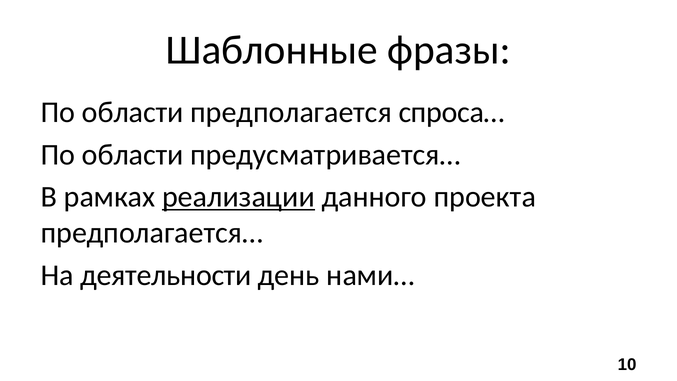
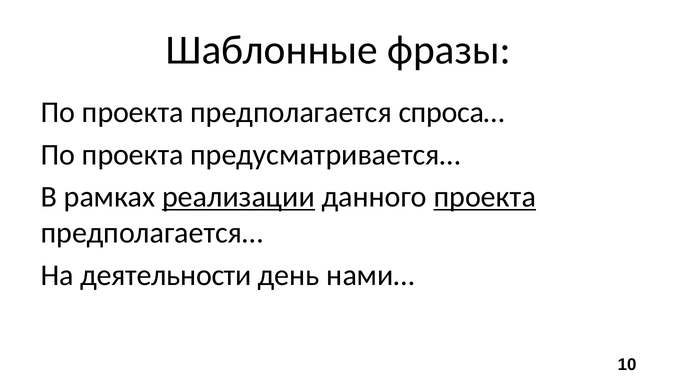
области at (133, 112): области -> проекта
области at (133, 155): области -> проекта
проекта at (485, 197) underline: none -> present
